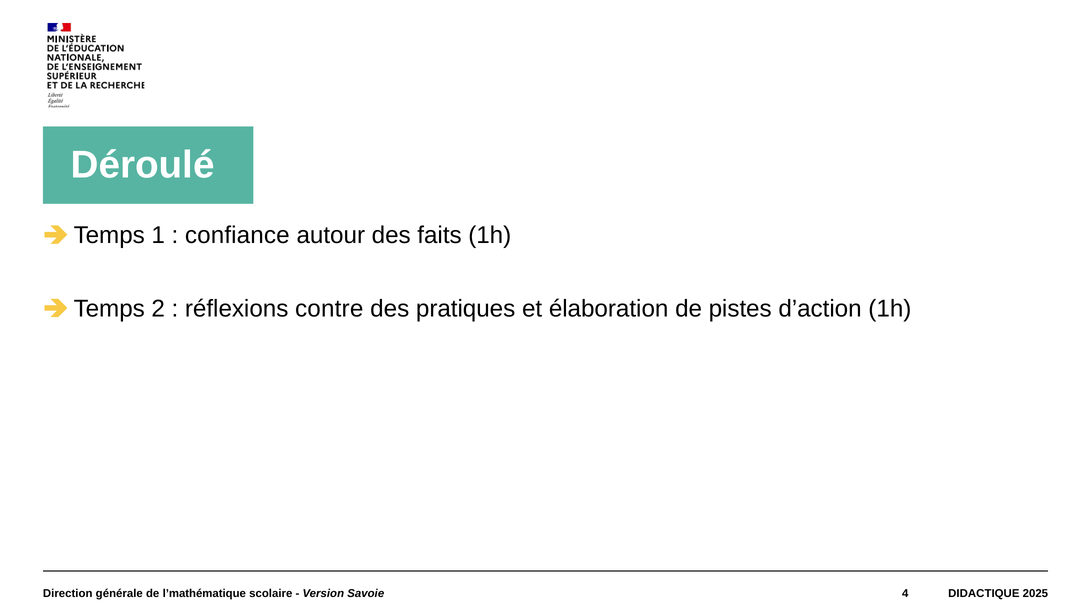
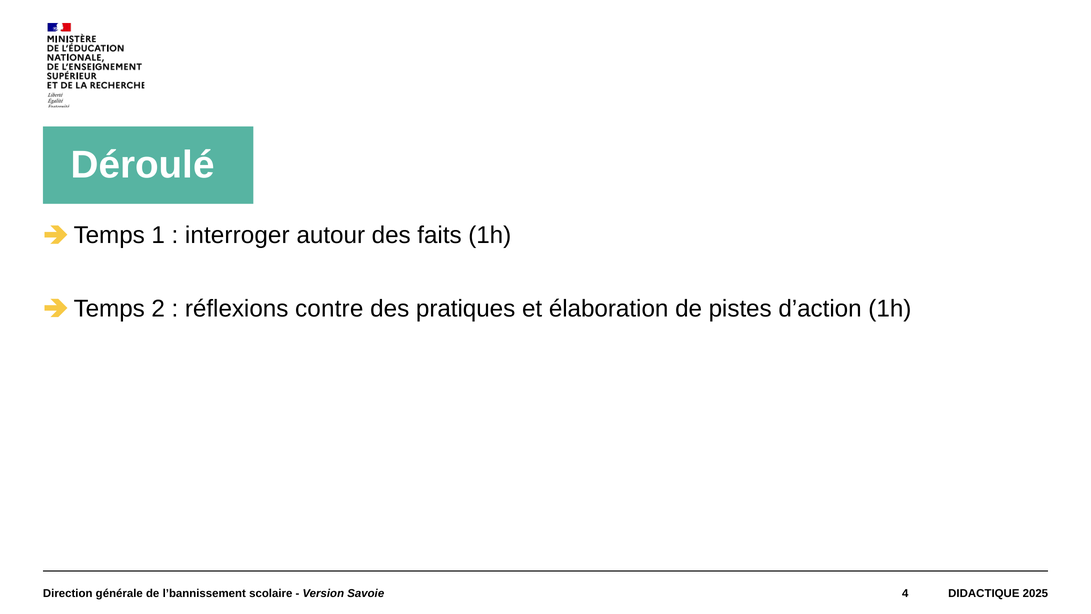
confiance: confiance -> interroger
l’mathématique: l’mathématique -> l’bannissement
